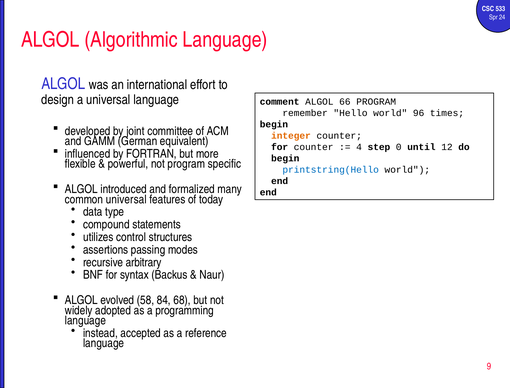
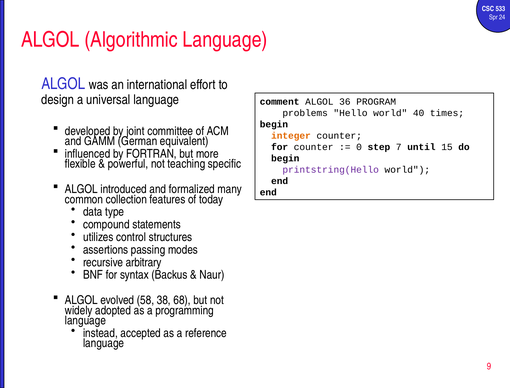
66: 66 -> 36
remember: remember -> problems
96: 96 -> 40
4: 4 -> 0
0: 0 -> 7
12: 12 -> 15
not program: program -> teaching
printstring(Hello colour: blue -> purple
common universal: universal -> collection
84: 84 -> 38
